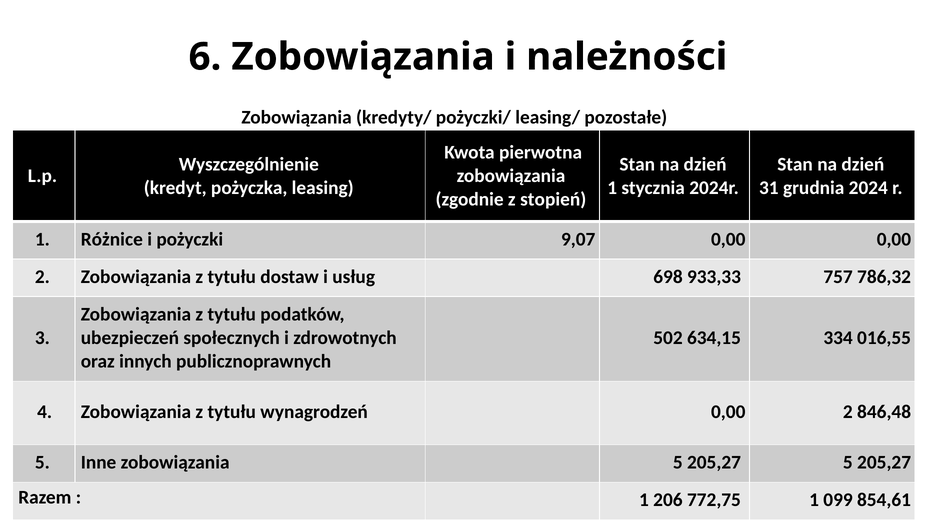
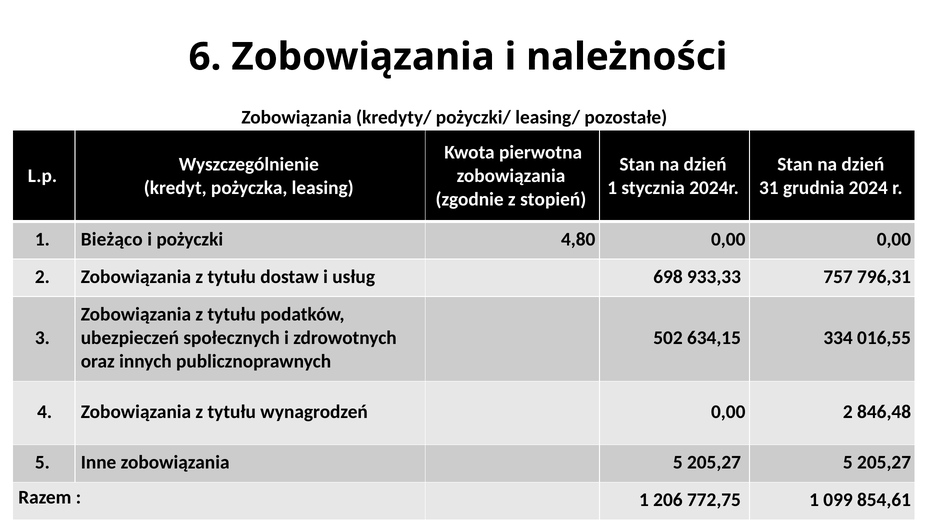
Różnice: Różnice -> Bieżąco
9,07: 9,07 -> 4,80
786,32: 786,32 -> 796,31
